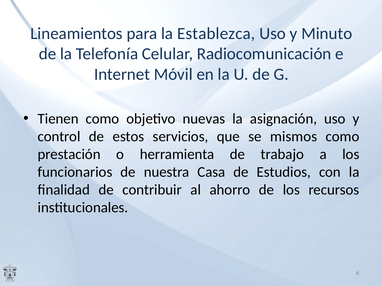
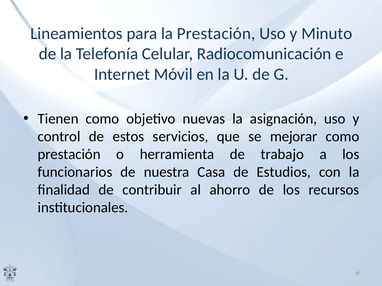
la Establezca: Establezca -> Prestación
mismos: mismos -> mejorar
